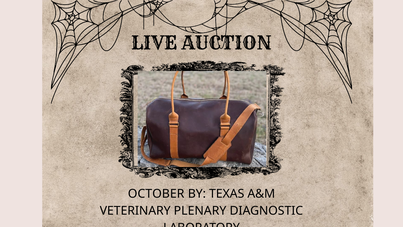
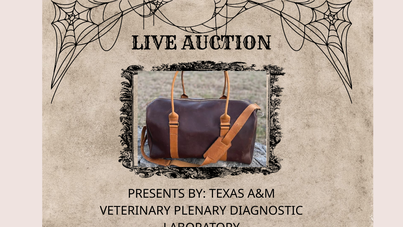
OCTOBER: OCTOBER -> PRESENTS
